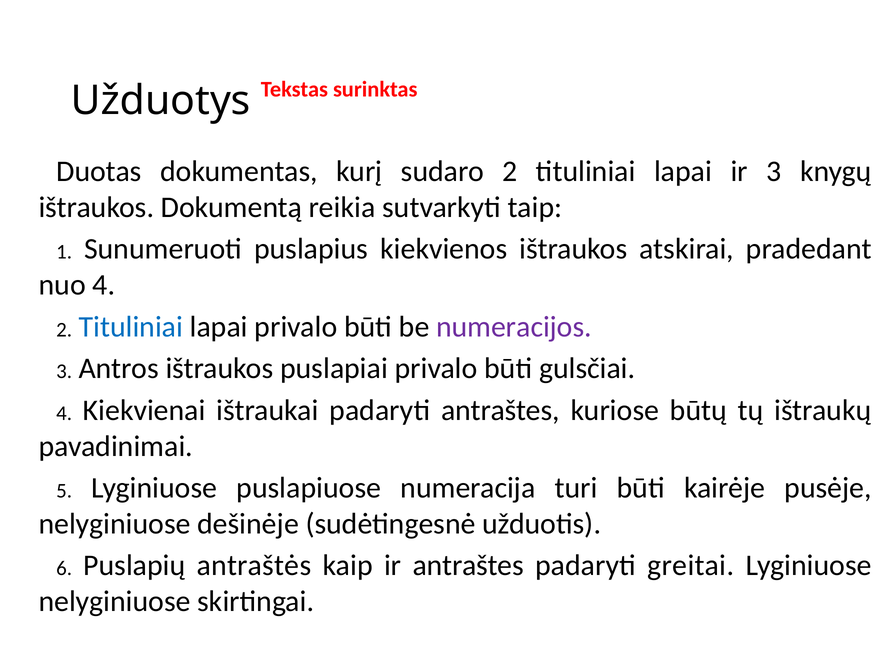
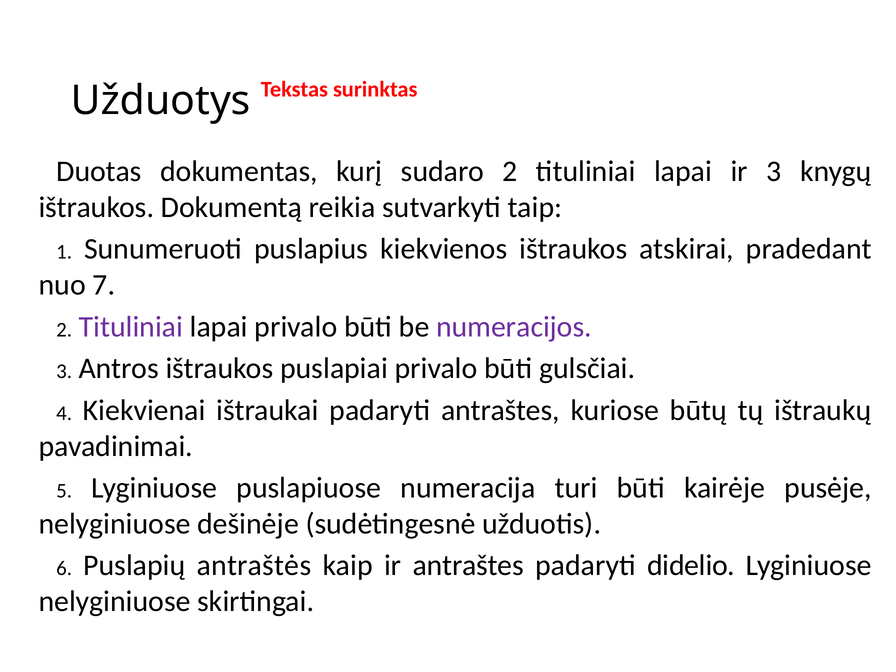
nuo 4: 4 -> 7
Tituliniai at (131, 327) colour: blue -> purple
greitai: greitai -> didelio
